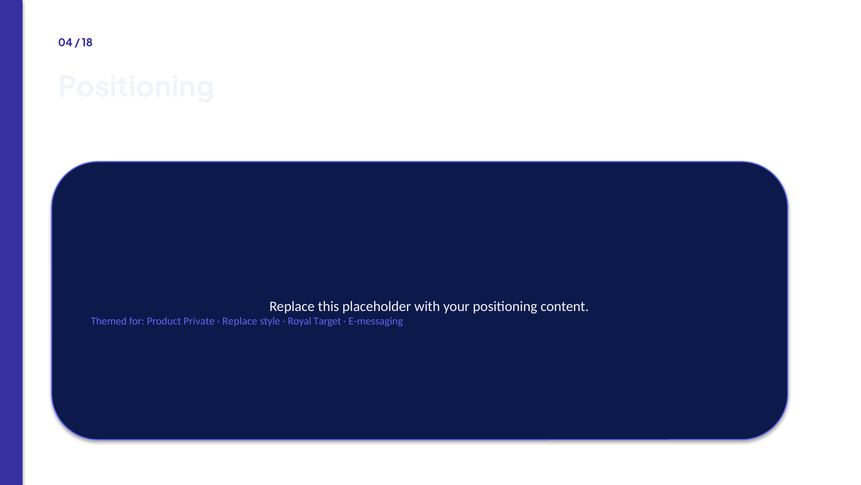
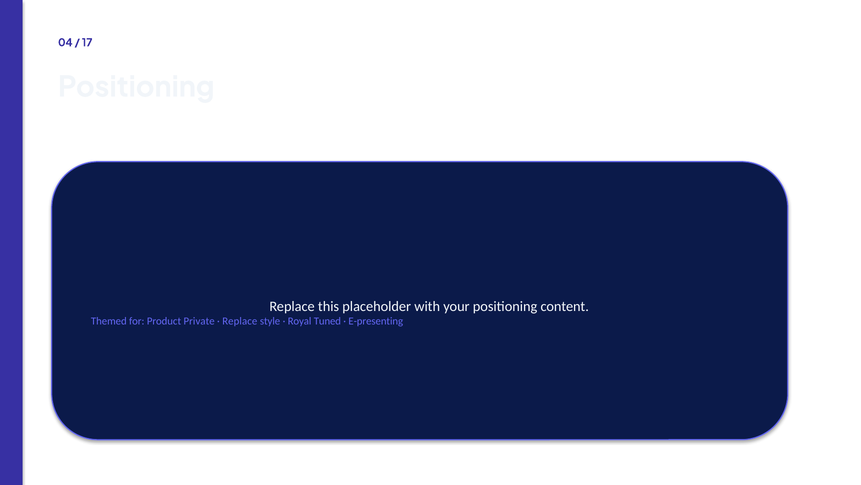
18: 18 -> 17
Target: Target -> Tuned
E-messaging: E-messaging -> E-presenting
